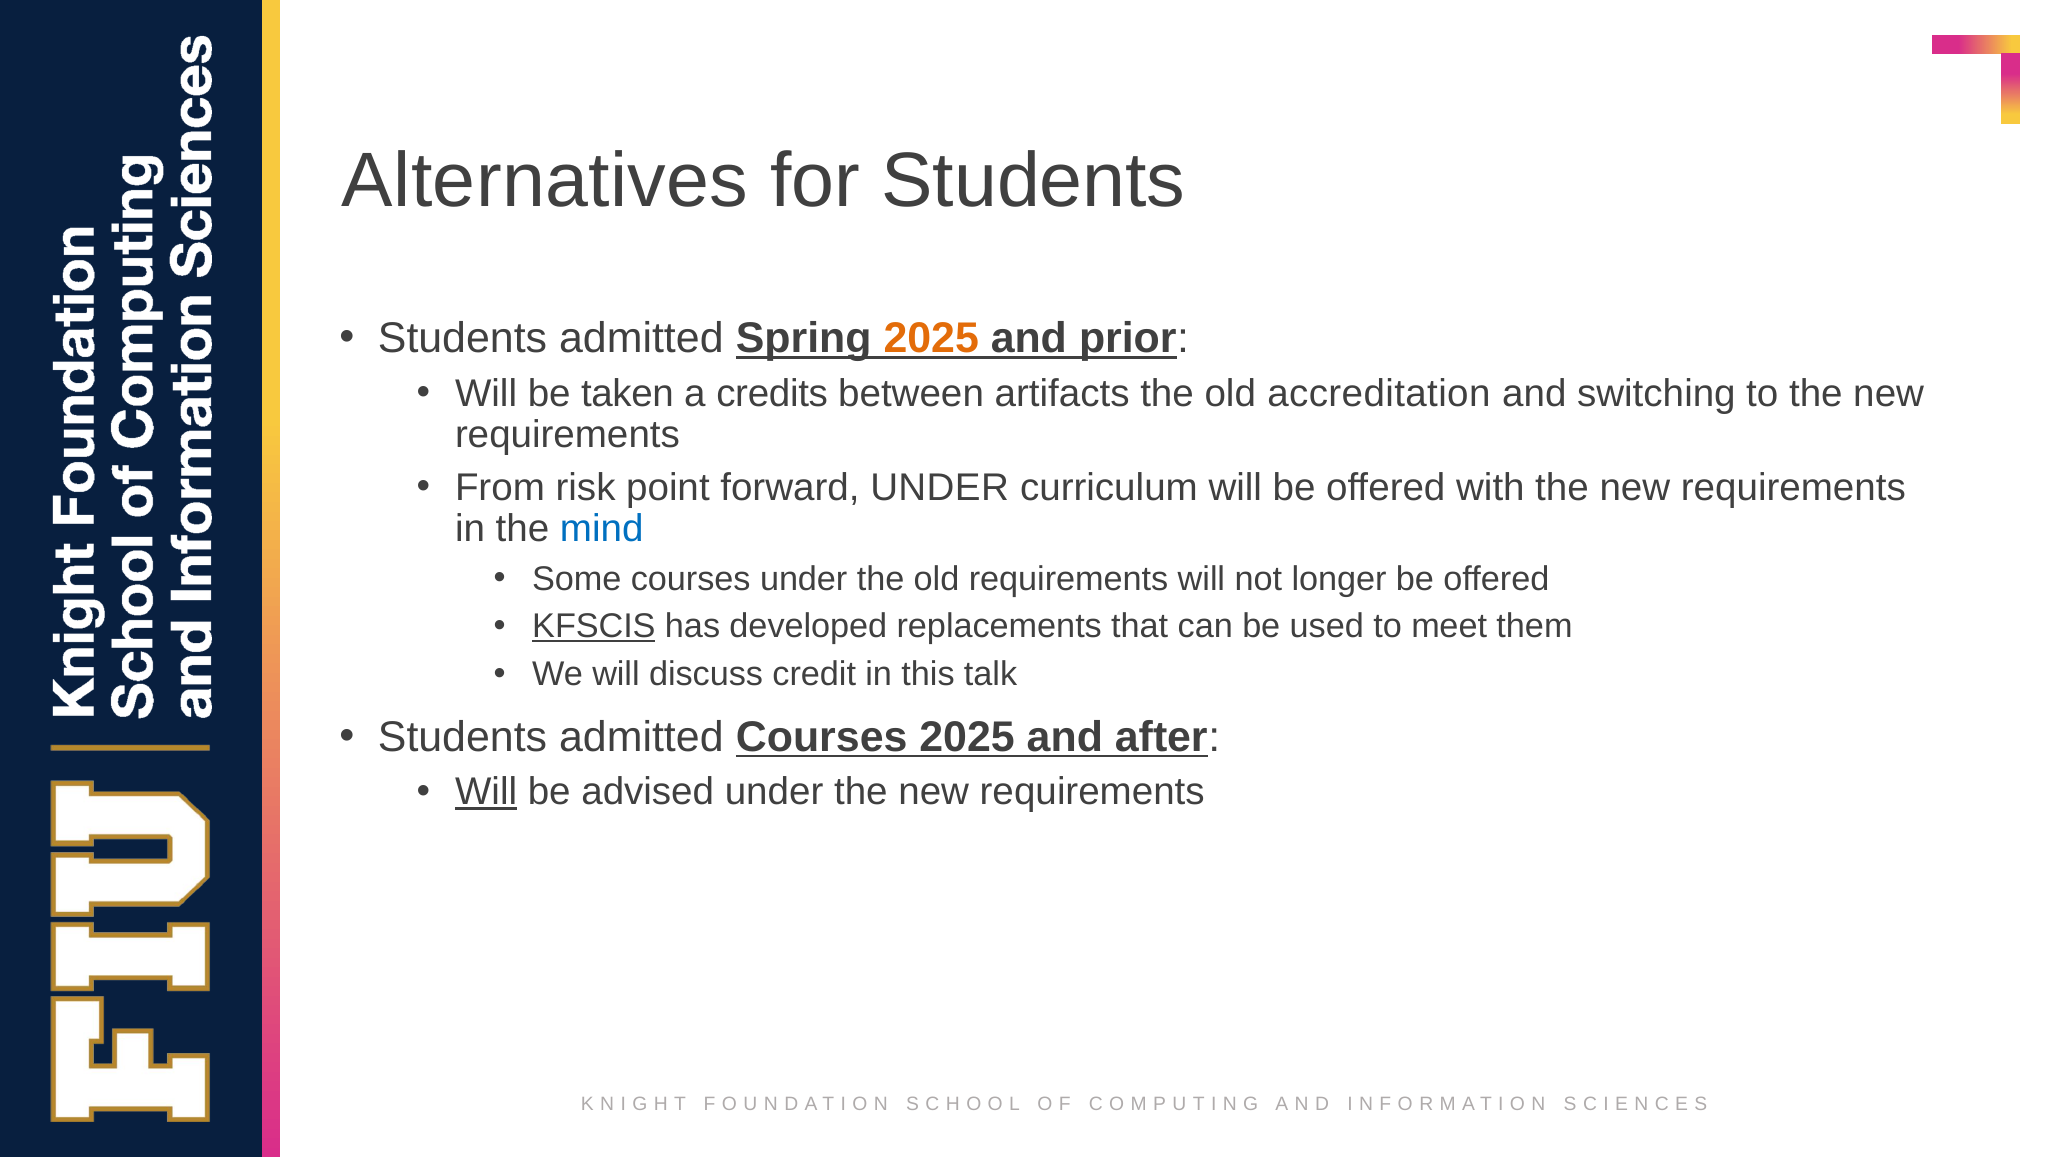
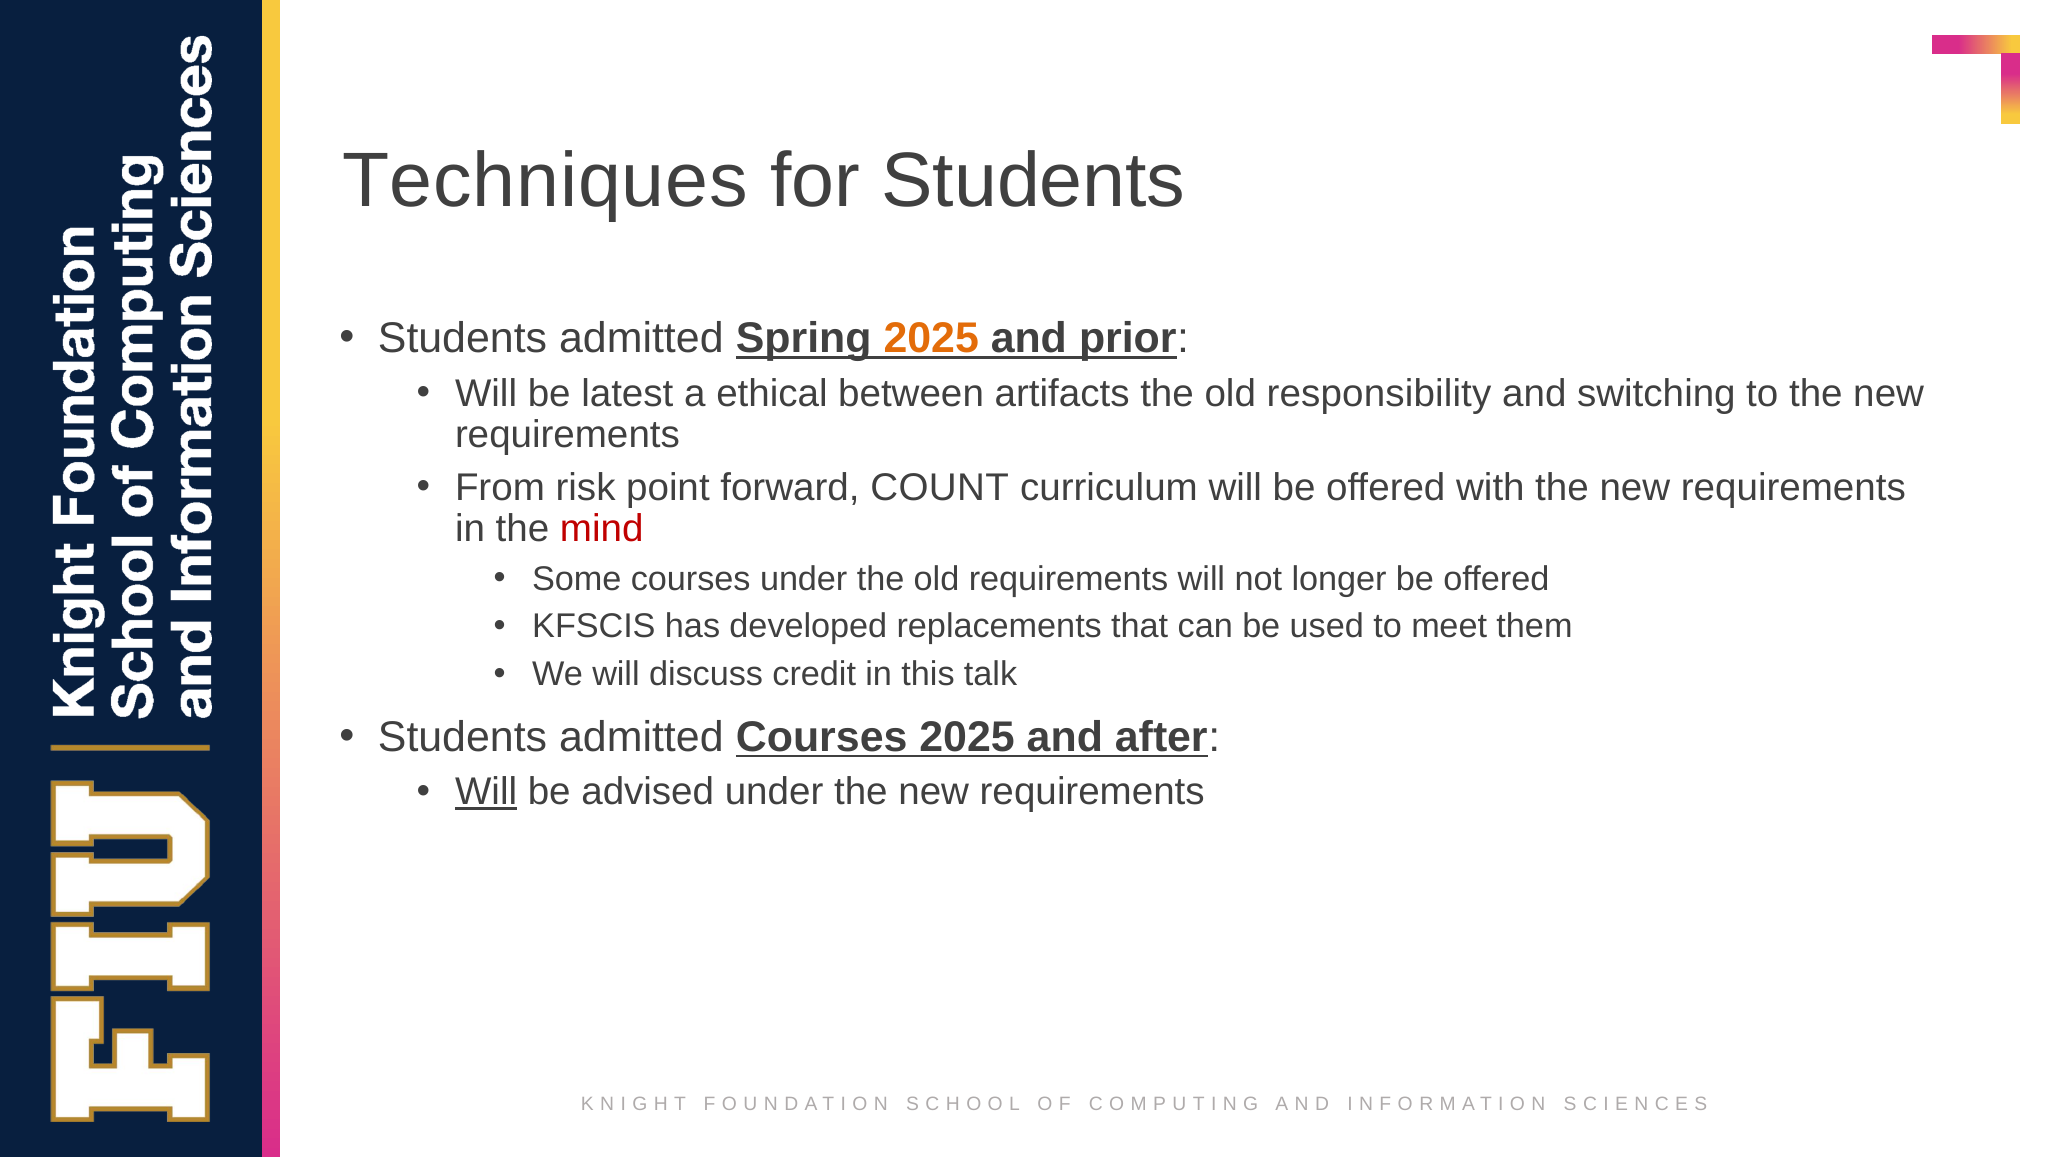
Alternatives: Alternatives -> Techniques
taken: taken -> latest
credits: credits -> ethical
accreditation: accreditation -> responsibility
forward UNDER: UNDER -> COUNT
mind colour: blue -> red
KFSCIS underline: present -> none
